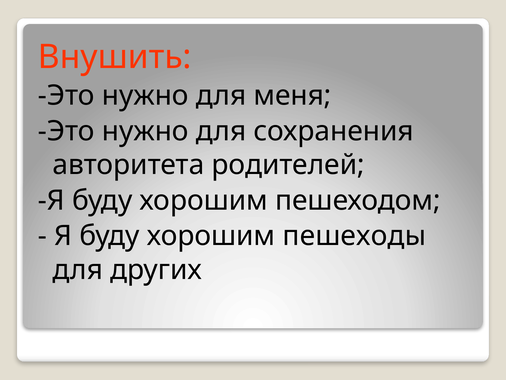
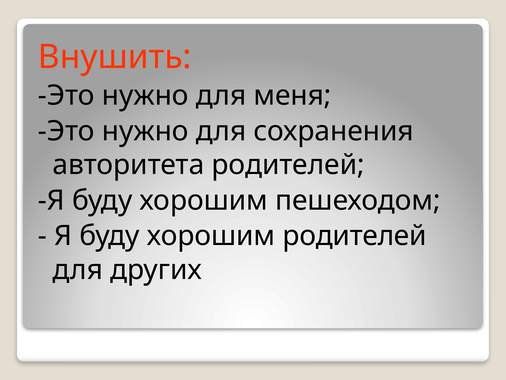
хорошим пешеходы: пешеходы -> родителей
